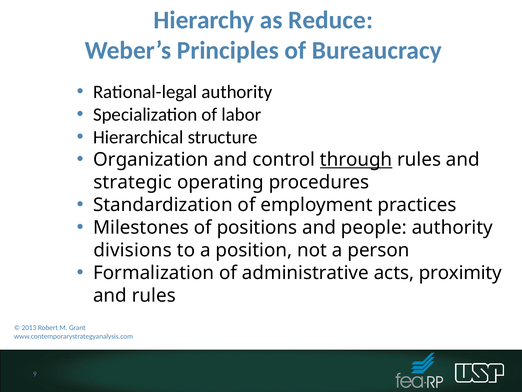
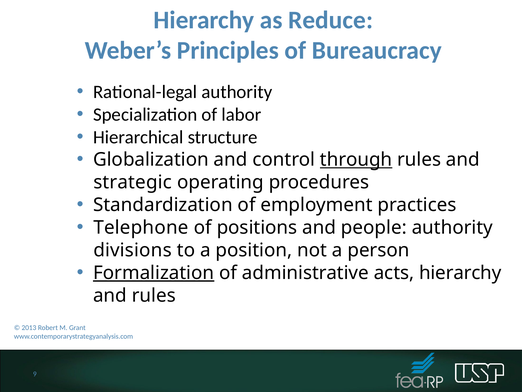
Organization: Organization -> Globalization
Milestones: Milestones -> Telephone
Formalization underline: none -> present
acts proximity: proximity -> hierarchy
